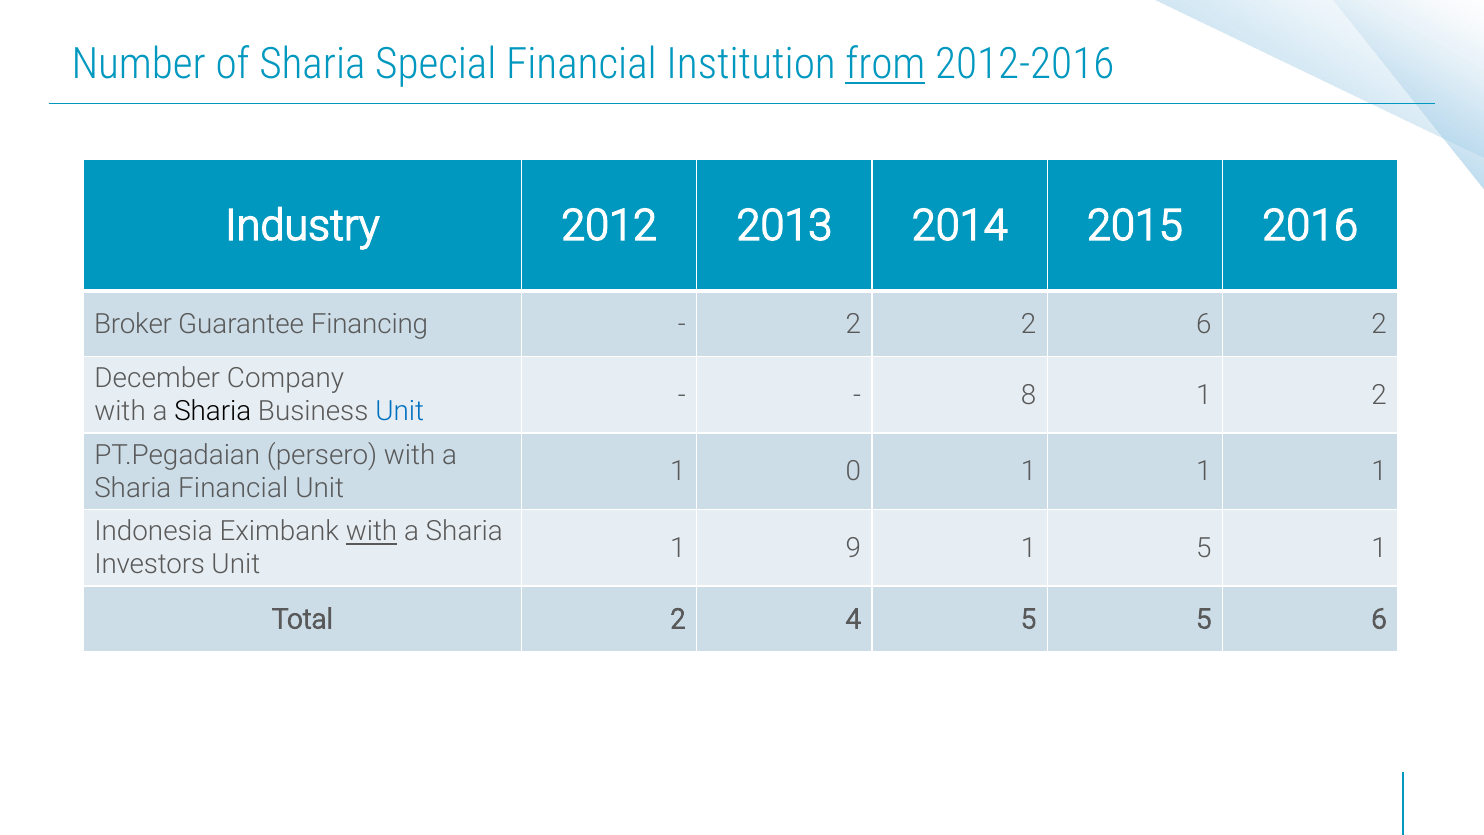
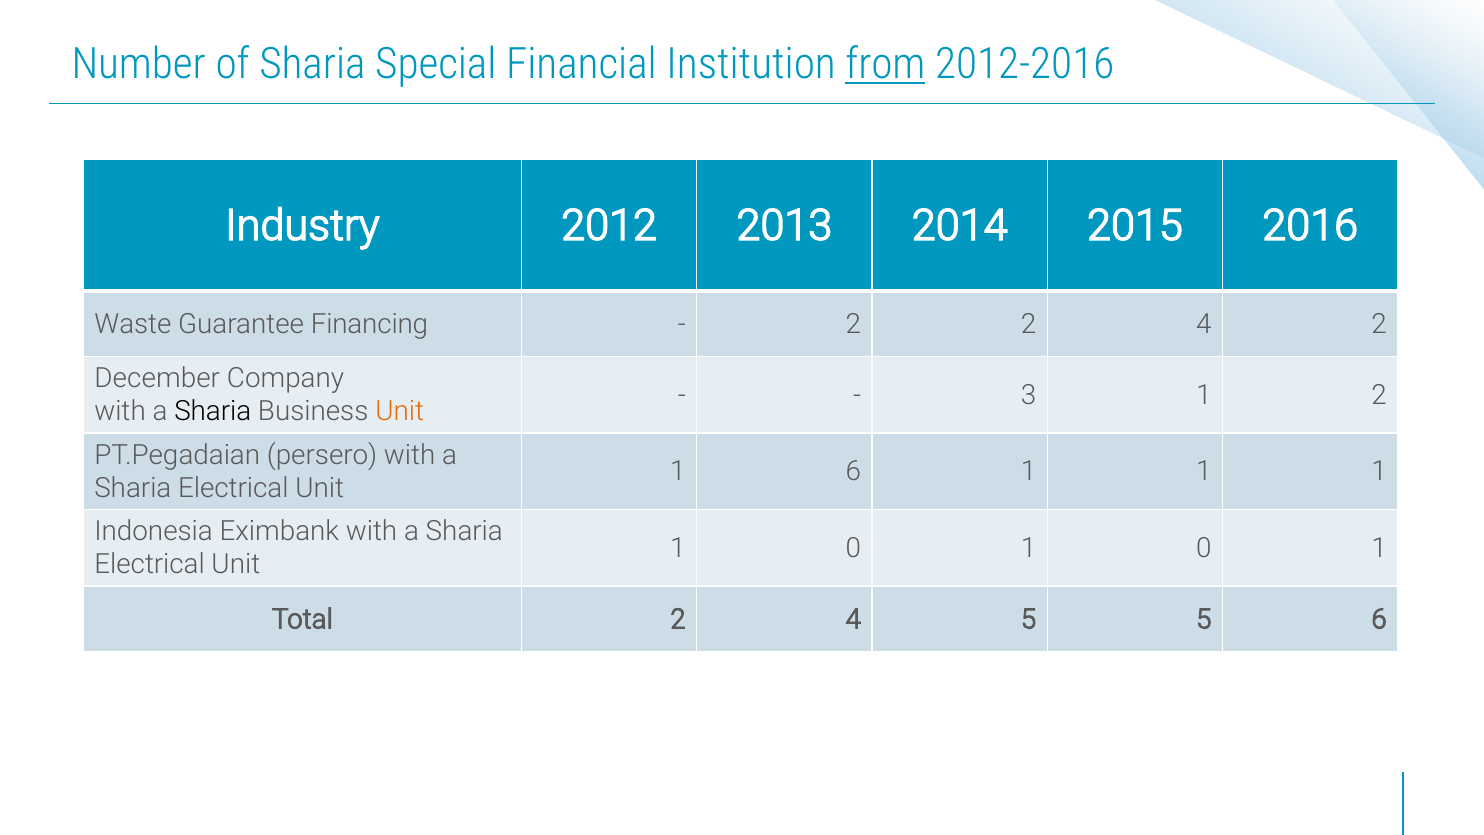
Broker: Broker -> Waste
2 2 6: 6 -> 4
8: 8 -> 3
Unit at (400, 411) colour: blue -> orange
1 0: 0 -> 6
Financial at (233, 488): Financial -> Electrical
with at (372, 532) underline: present -> none
9 at (853, 548): 9 -> 0
5 at (1204, 548): 5 -> 0
Investors at (150, 564): Investors -> Electrical
